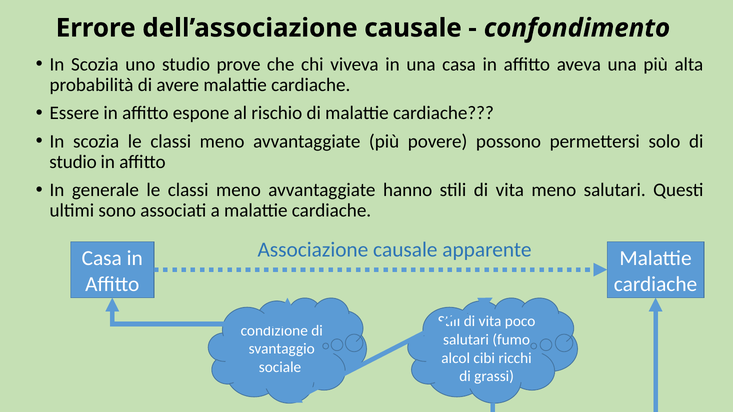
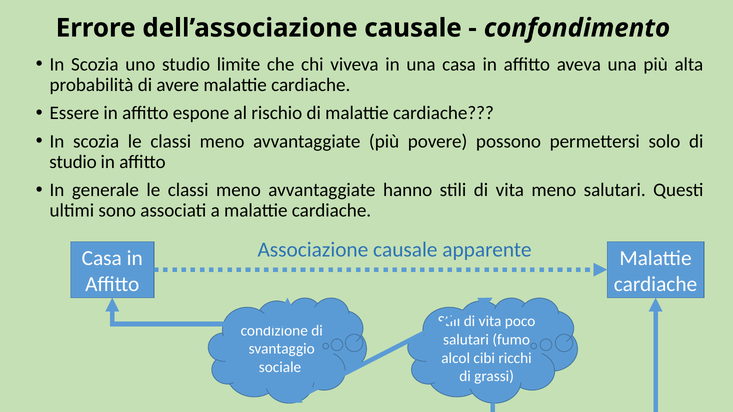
prove: prove -> limite
